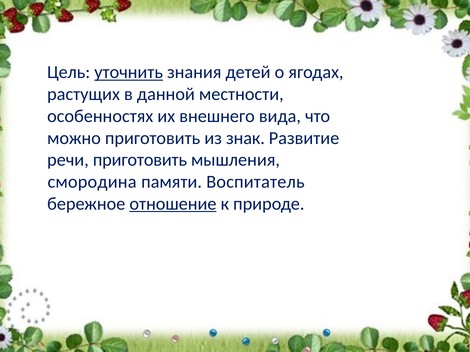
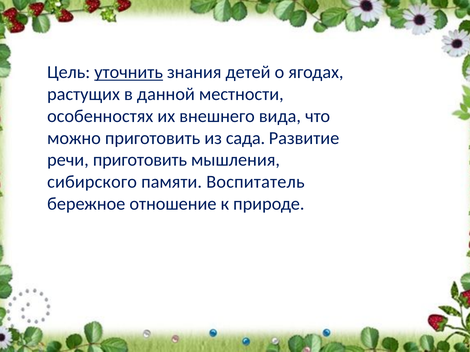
знак: знак -> сада
смородина: смородина -> сибирского
отношение underline: present -> none
